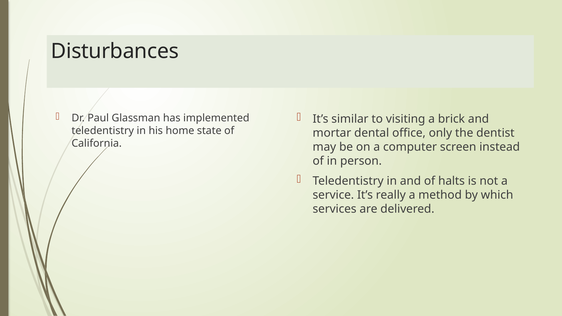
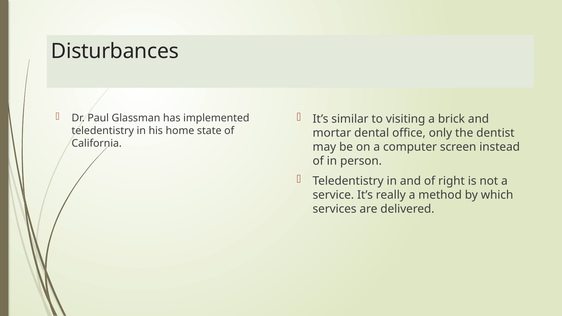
halts: halts -> right
